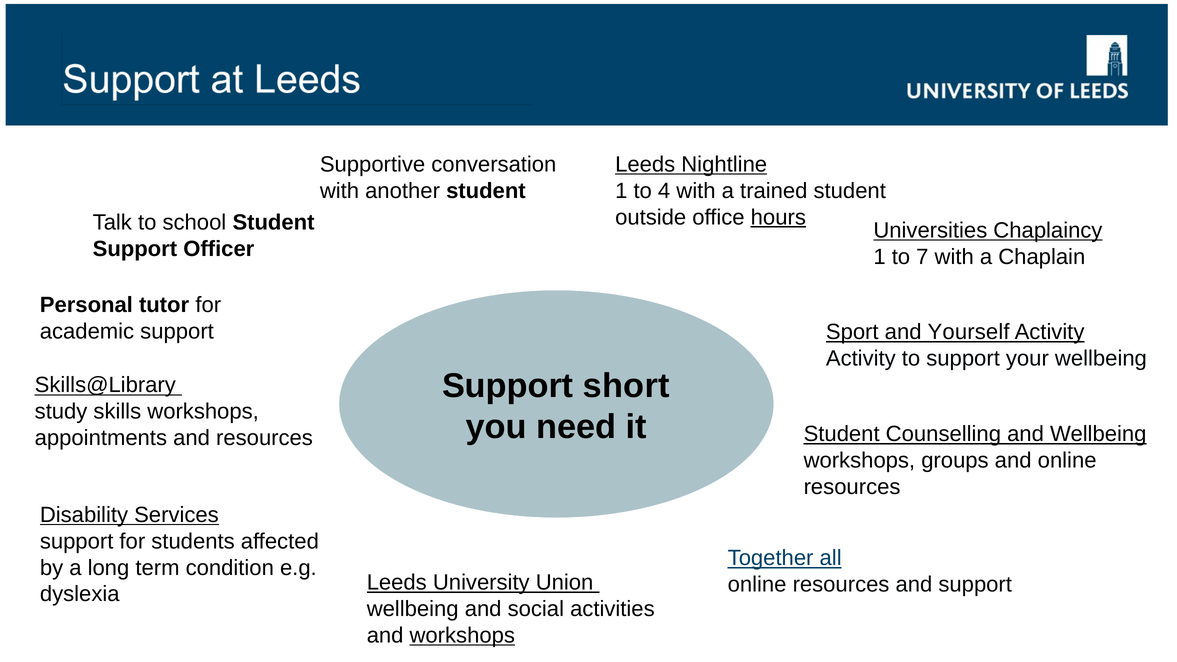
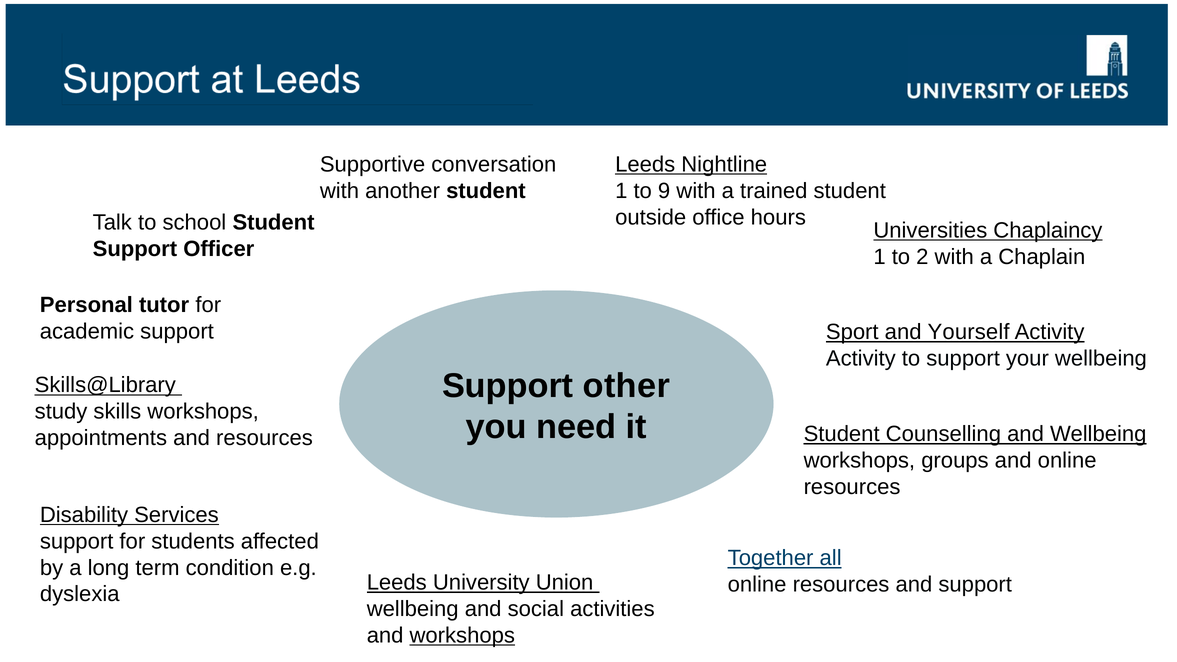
4: 4 -> 9
hours underline: present -> none
7: 7 -> 2
short: short -> other
